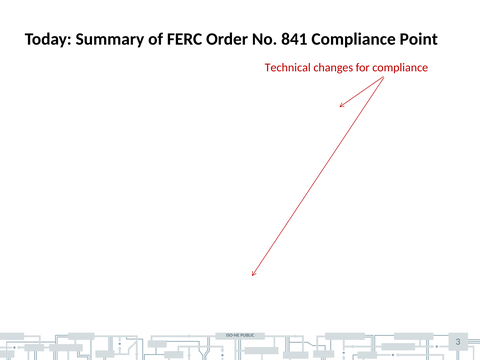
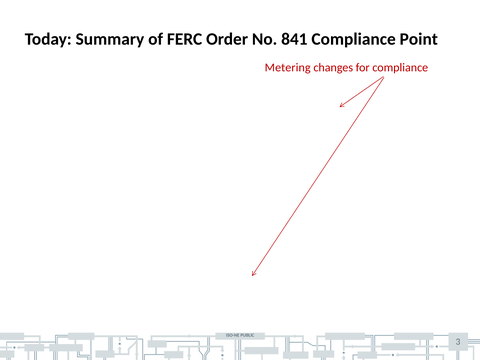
Technical: Technical -> Metering
